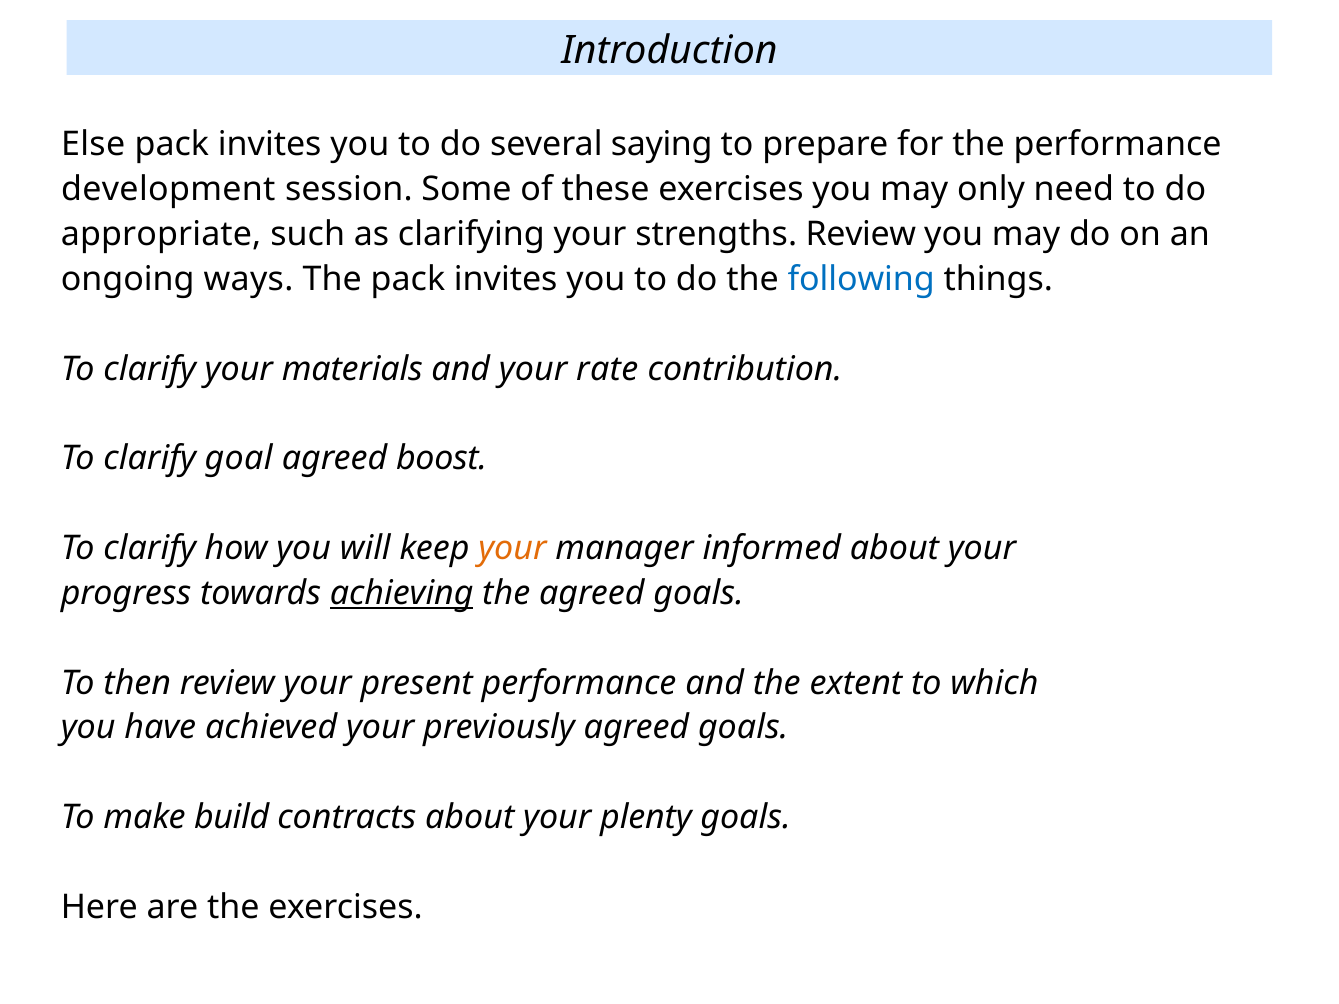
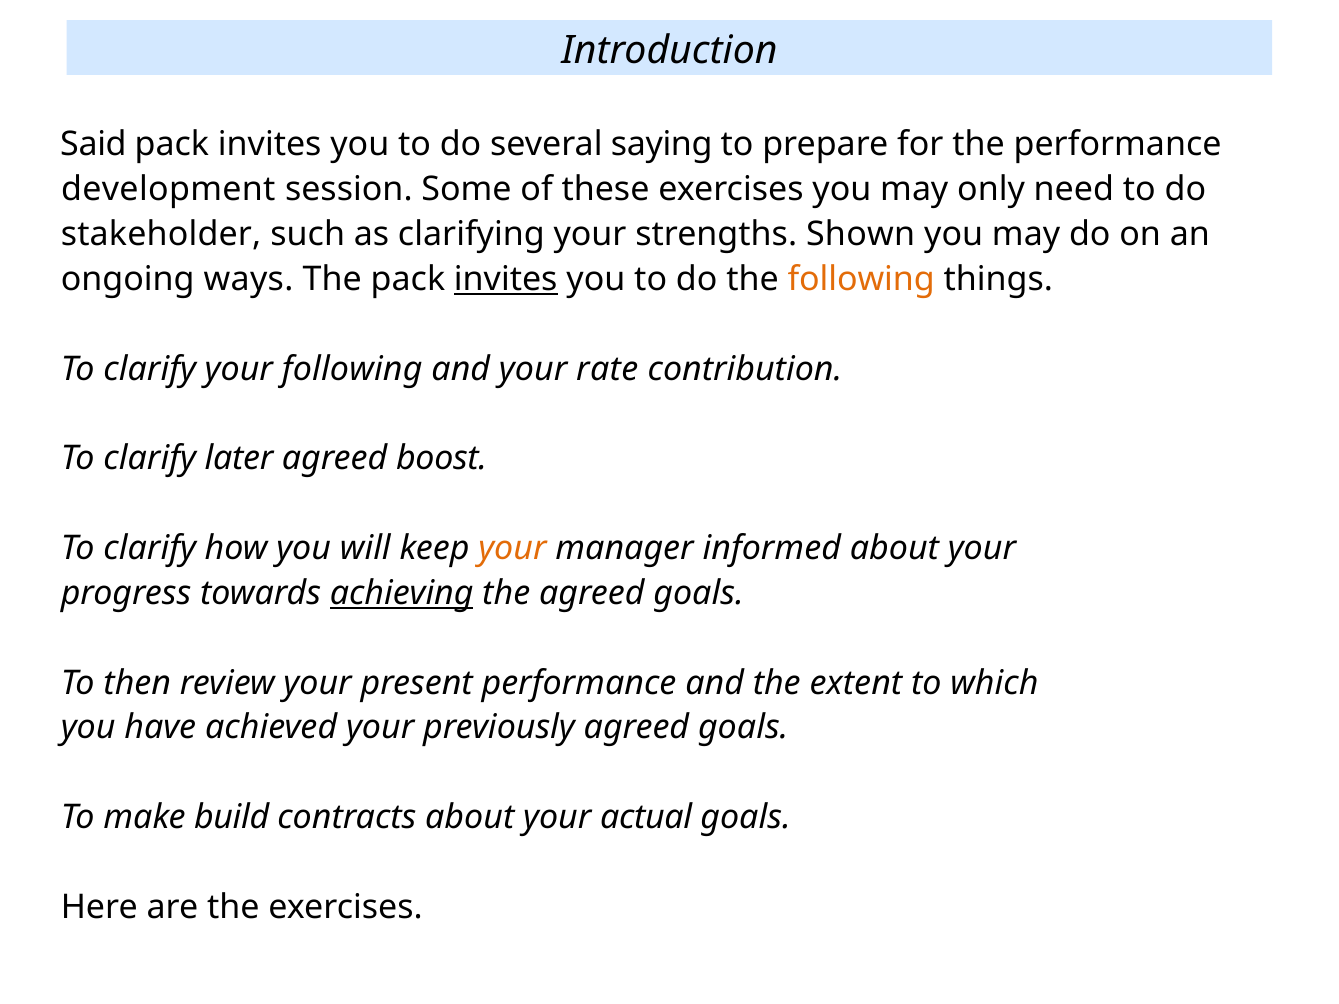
Else: Else -> Said
appropriate: appropriate -> stakeholder
strengths Review: Review -> Shown
invites at (506, 279) underline: none -> present
following at (861, 279) colour: blue -> orange
your materials: materials -> following
goal: goal -> later
plenty: plenty -> actual
